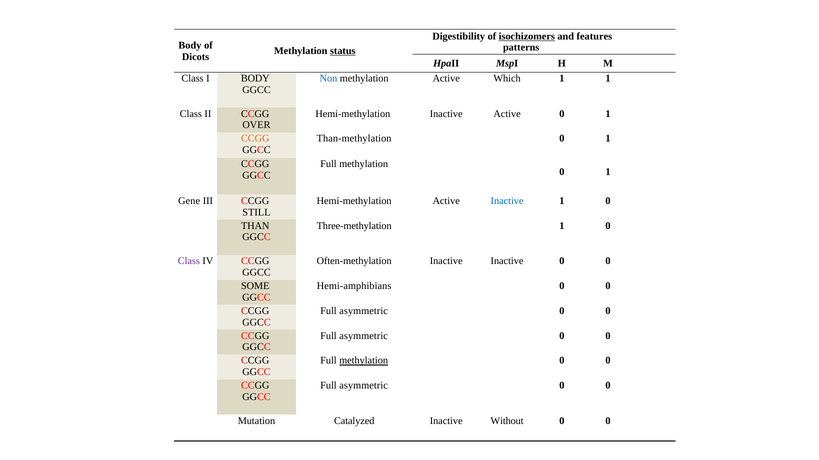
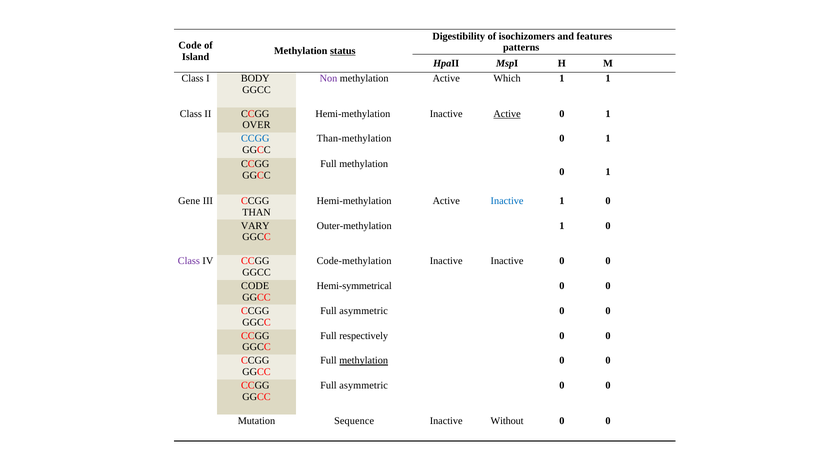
isochizomers underline: present -> none
Body at (190, 45): Body -> Code
Dicots: Dicots -> Island
Non colour: blue -> purple
Active at (507, 114) underline: none -> present
CCGG at (255, 139) colour: orange -> blue
STILL: STILL -> THAN
THAN: THAN -> VARY
Three-methylation: Three-methylation -> Outer-methylation
Often-methylation: Often-methylation -> Code-methylation
SOME at (255, 286): SOME -> CODE
Hemi-amphibians: Hemi-amphibians -> Hemi-symmetrical
asymmetric at (364, 336): asymmetric -> respectively
Catalyzed: Catalyzed -> Sequence
